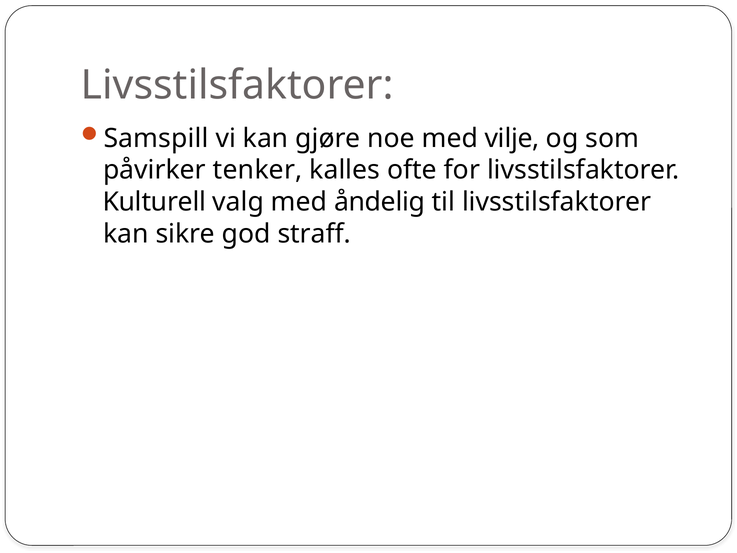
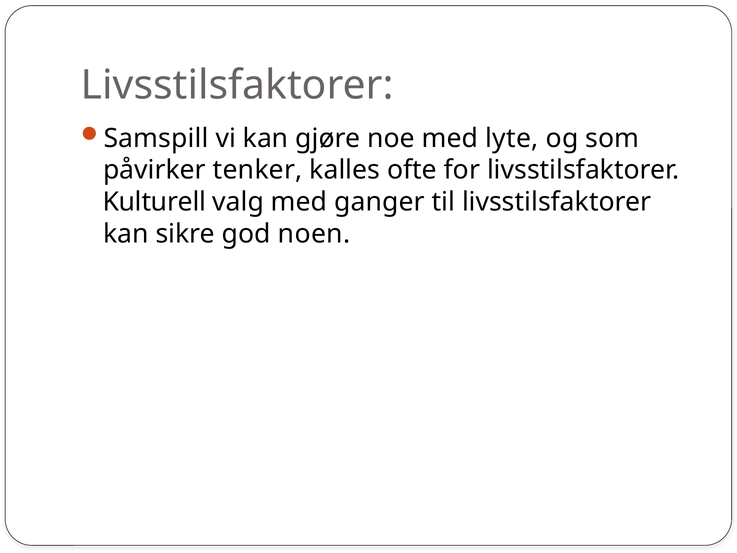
vilje: vilje -> lyte
åndelig: åndelig -> ganger
straff: straff -> noen
